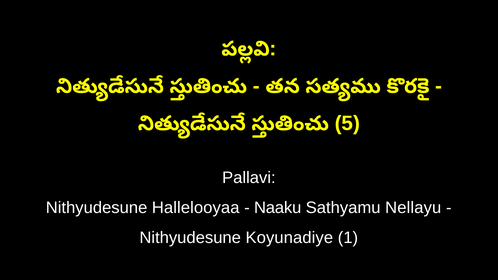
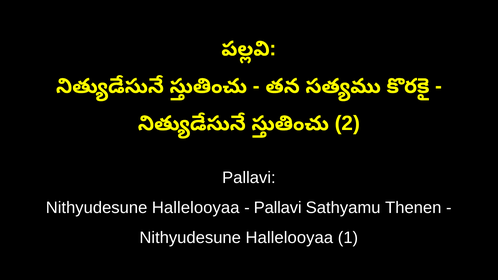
5: 5 -> 2
Naaku at (278, 208): Naaku -> Pallavi
Nellayu: Nellayu -> Thenen
Koyunadiye at (289, 238): Koyunadiye -> Hallelooyaa
